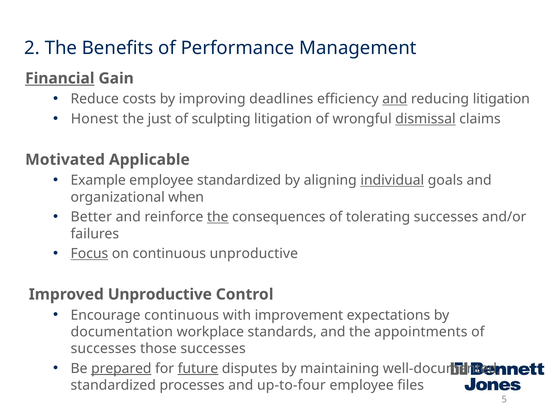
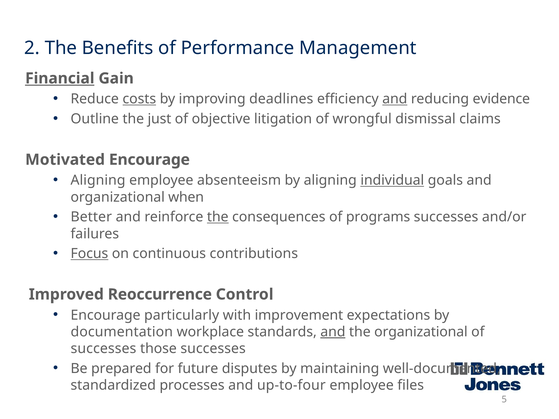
costs underline: none -> present
reducing litigation: litigation -> evidence
Honest: Honest -> Outline
sculpting: sculpting -> objective
dismissal underline: present -> none
Motivated Applicable: Applicable -> Encourage
Example at (98, 180): Example -> Aligning
employee standardized: standardized -> absenteeism
tolerating: tolerating -> programs
continuous unproductive: unproductive -> contributions
Improved Unproductive: Unproductive -> Reoccurrence
Encourage continuous: continuous -> particularly
and at (333, 332) underline: none -> present
the appointments: appointments -> organizational
prepared underline: present -> none
future underline: present -> none
